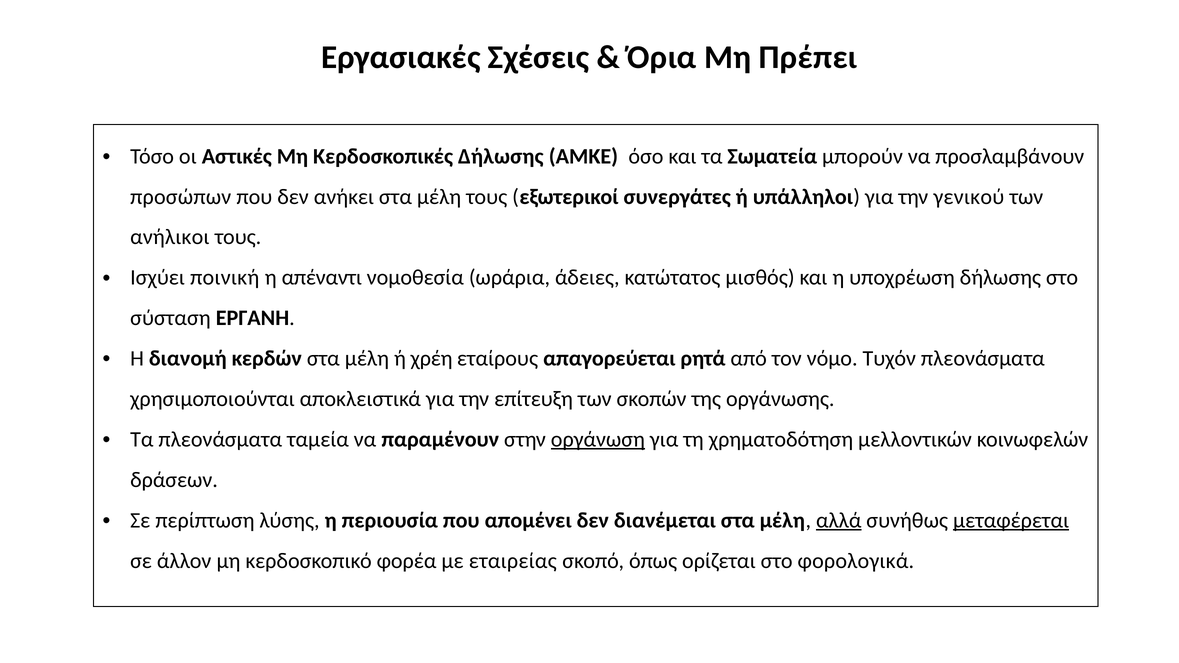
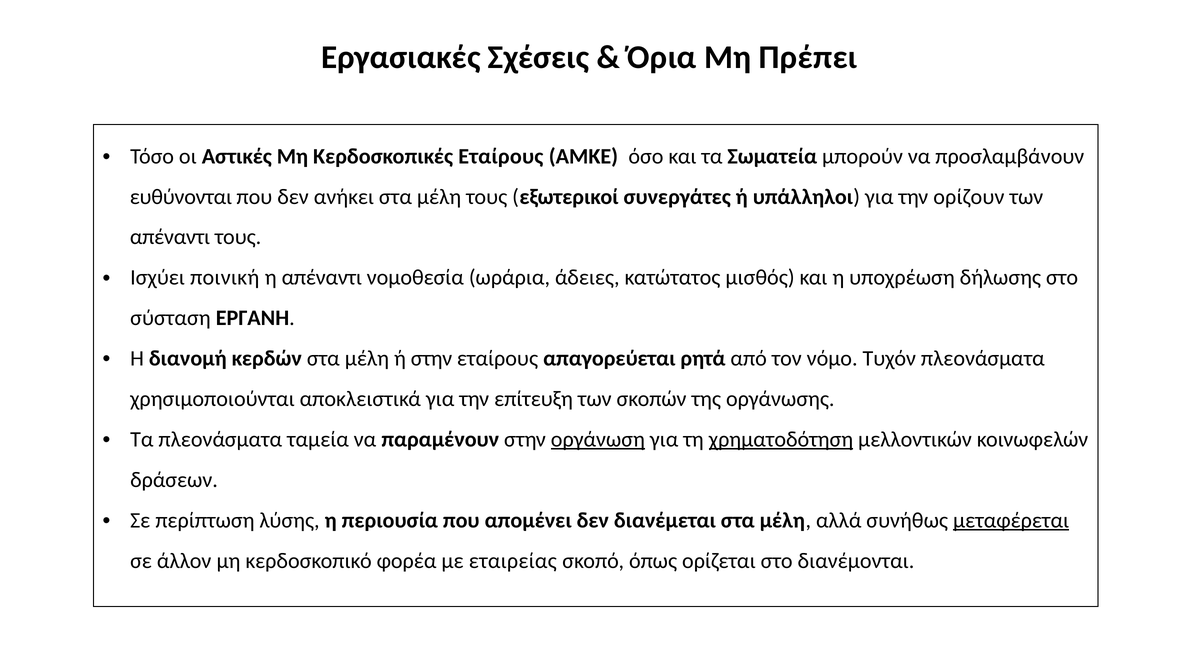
Κερδοσκοπικές Δήλωσης: Δήλωσης -> Εταίρους
προσώπων: προσώπων -> ευθύνονται
γενικού: γενικού -> ορίζουν
ανήλικοι at (170, 237): ανήλικοι -> απέναντι
ή χρέη: χρέη -> στην
χρηματοδότηση underline: none -> present
αλλά underline: present -> none
φορολογικά: φορολογικά -> διανέμονται
